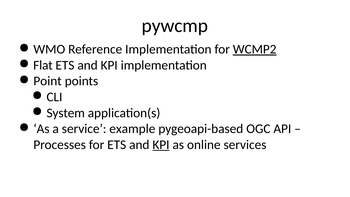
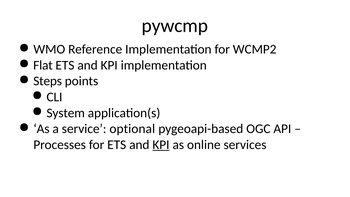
WCMP2 underline: present -> none
Point: Point -> Steps
example: example -> optional
